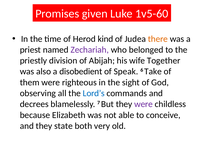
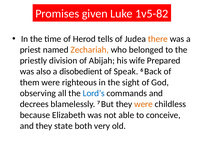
1v5-60: 1v5-60 -> 1v5-82
kind: kind -> tells
Zechariah colour: purple -> orange
Together: Together -> Prepared
Take: Take -> Back
were at (144, 104) colour: purple -> orange
